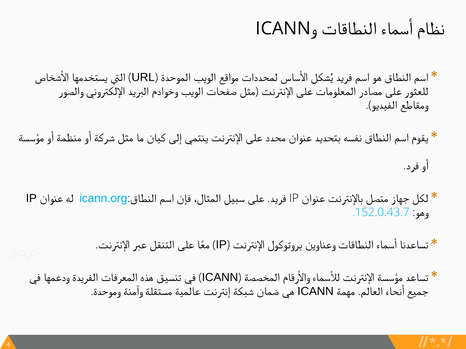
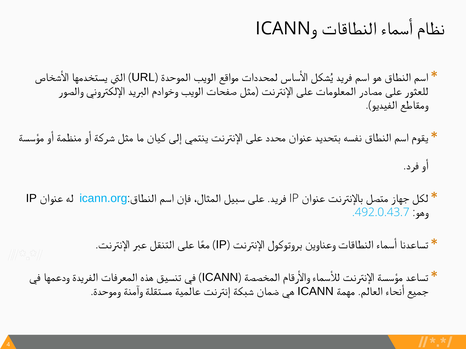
152.0.43.7: 152.0.43.7 -> 492.0.43.7
